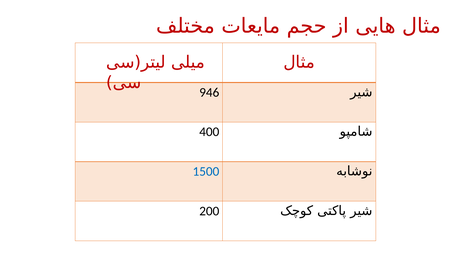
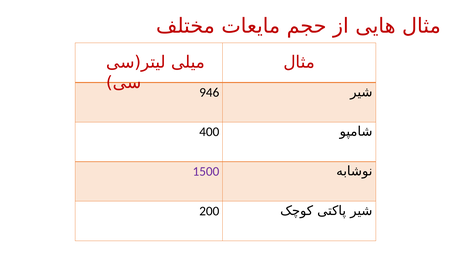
1500 colour: blue -> purple
